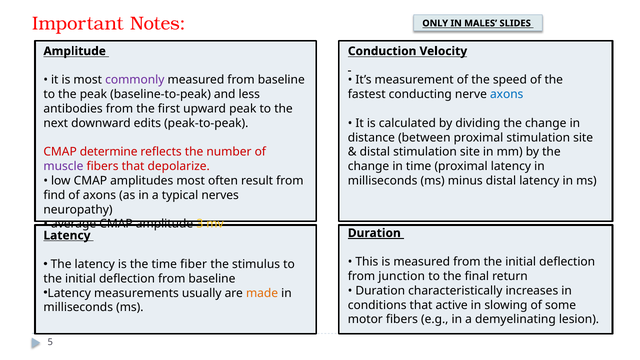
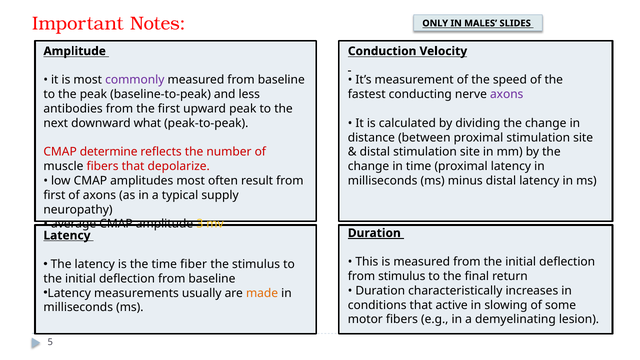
axons at (507, 94) colour: blue -> purple
edits: edits -> what
muscle colour: purple -> black
find at (54, 195): find -> first
nerves: nerves -> supply
from junction: junction -> stimulus
